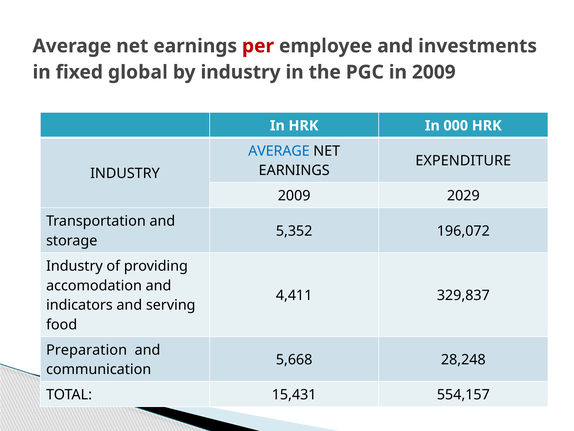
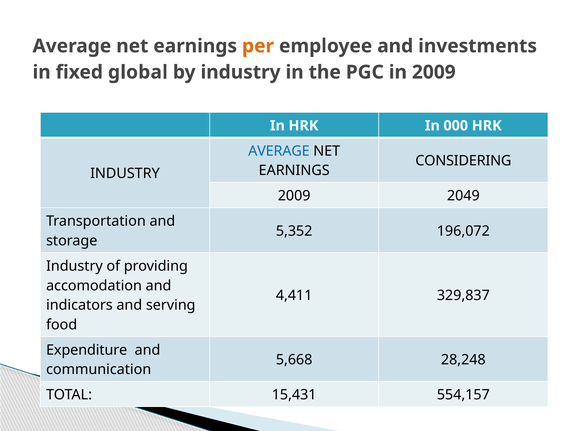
per colour: red -> orange
EXPENDITURE: EXPENDITURE -> CONSIDERING
2029: 2029 -> 2049
Preparation: Preparation -> Expenditure
